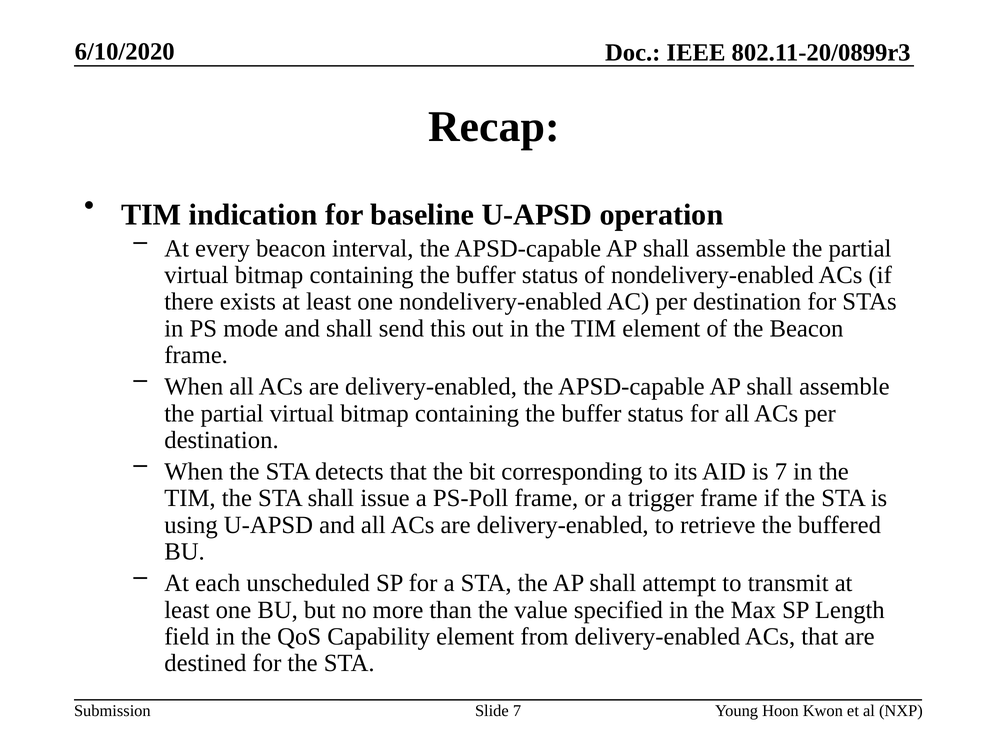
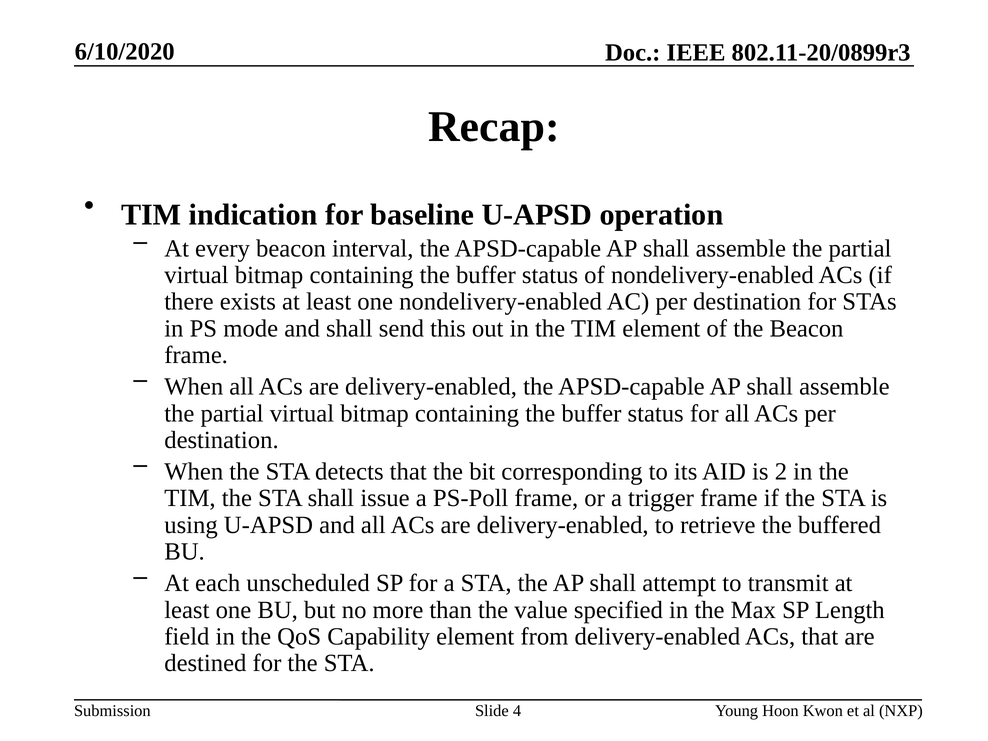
is 7: 7 -> 2
Slide 7: 7 -> 4
